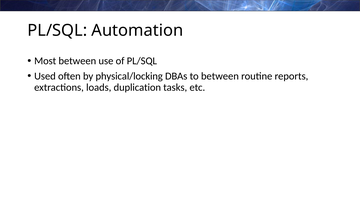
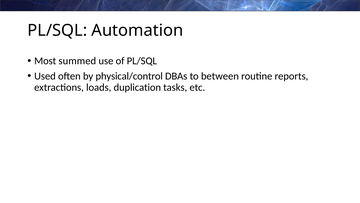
Most between: between -> summed
physical/locking: physical/locking -> physical/control
